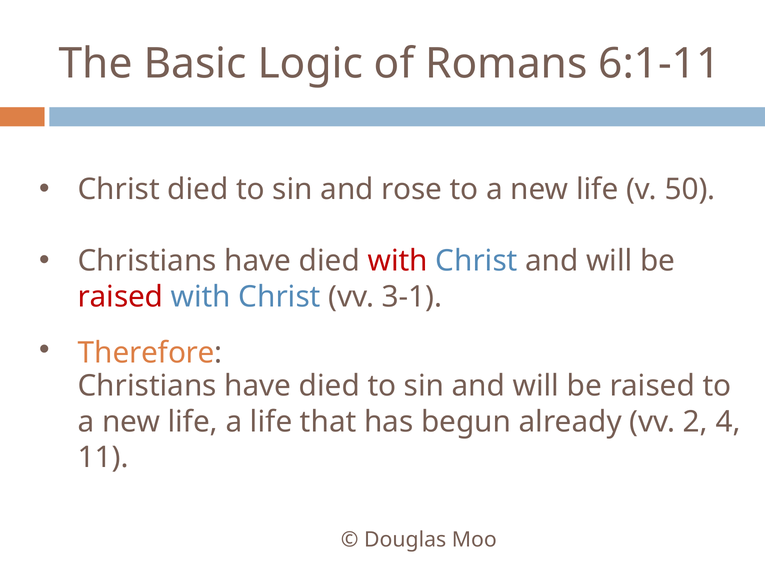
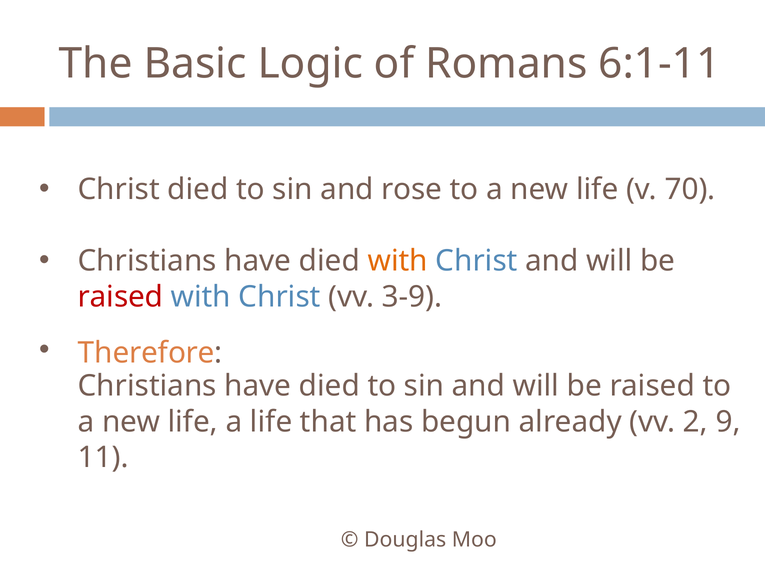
50: 50 -> 70
with at (398, 261) colour: red -> orange
3-1: 3-1 -> 3-9
4: 4 -> 9
